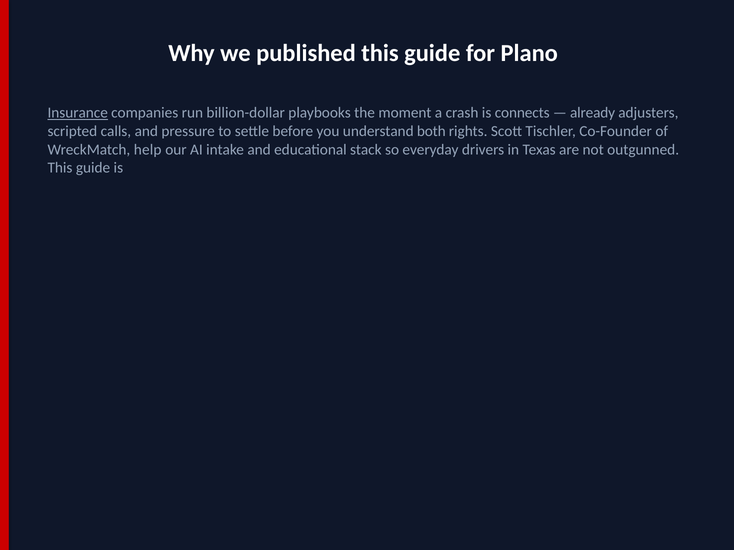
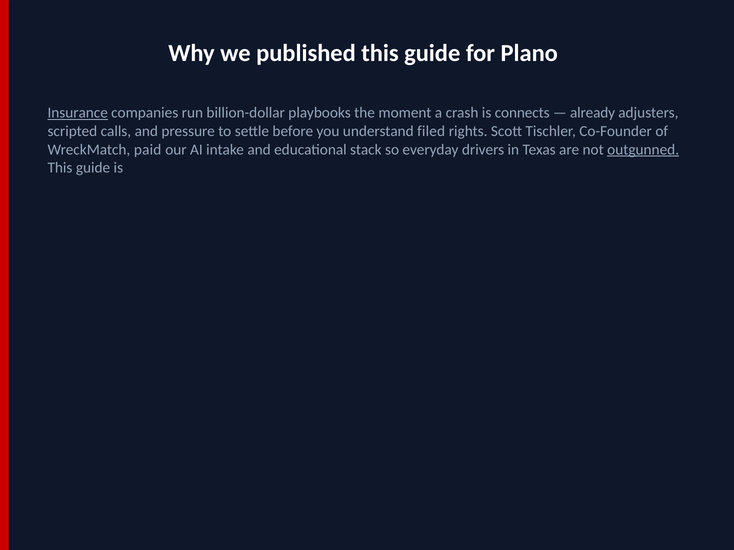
both: both -> filed
help: help -> paid
outgunned underline: none -> present
